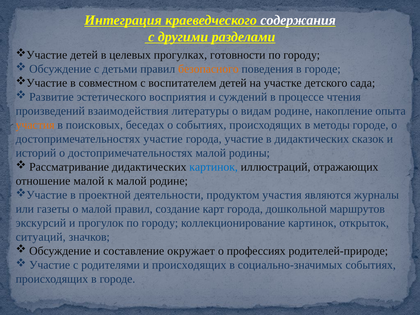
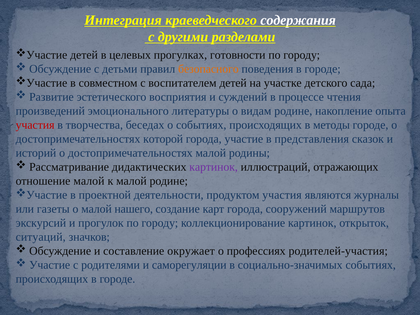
взаимодействия: взаимодействия -> эмоционального
участия at (35, 125) colour: orange -> red
поисковых: поисковых -> творчества
достопримечательностях участие: участие -> которой
в дидактических: дидактических -> представления
картинок at (214, 167) colour: blue -> purple
малой правил: правил -> нашего
дошкольной: дошкольной -> сооружений
родителей-природе: родителей-природе -> родителей-участия
и происходящих: происходящих -> саморегуляции
